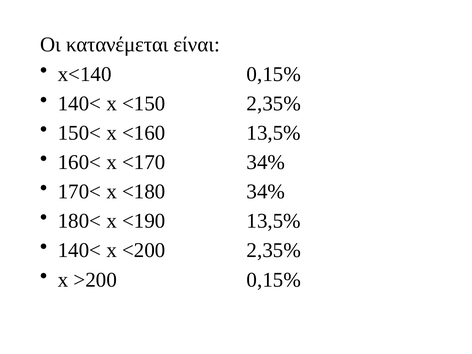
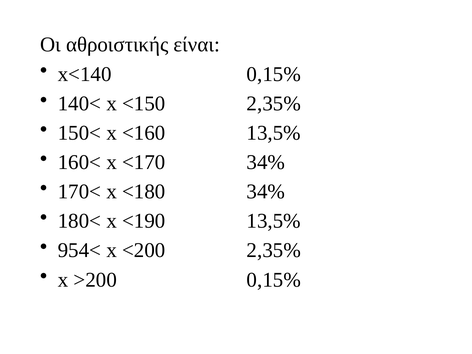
κατανέμεται: κατανέμεται -> αθροιστικής
140< at (79, 250): 140< -> 954<
